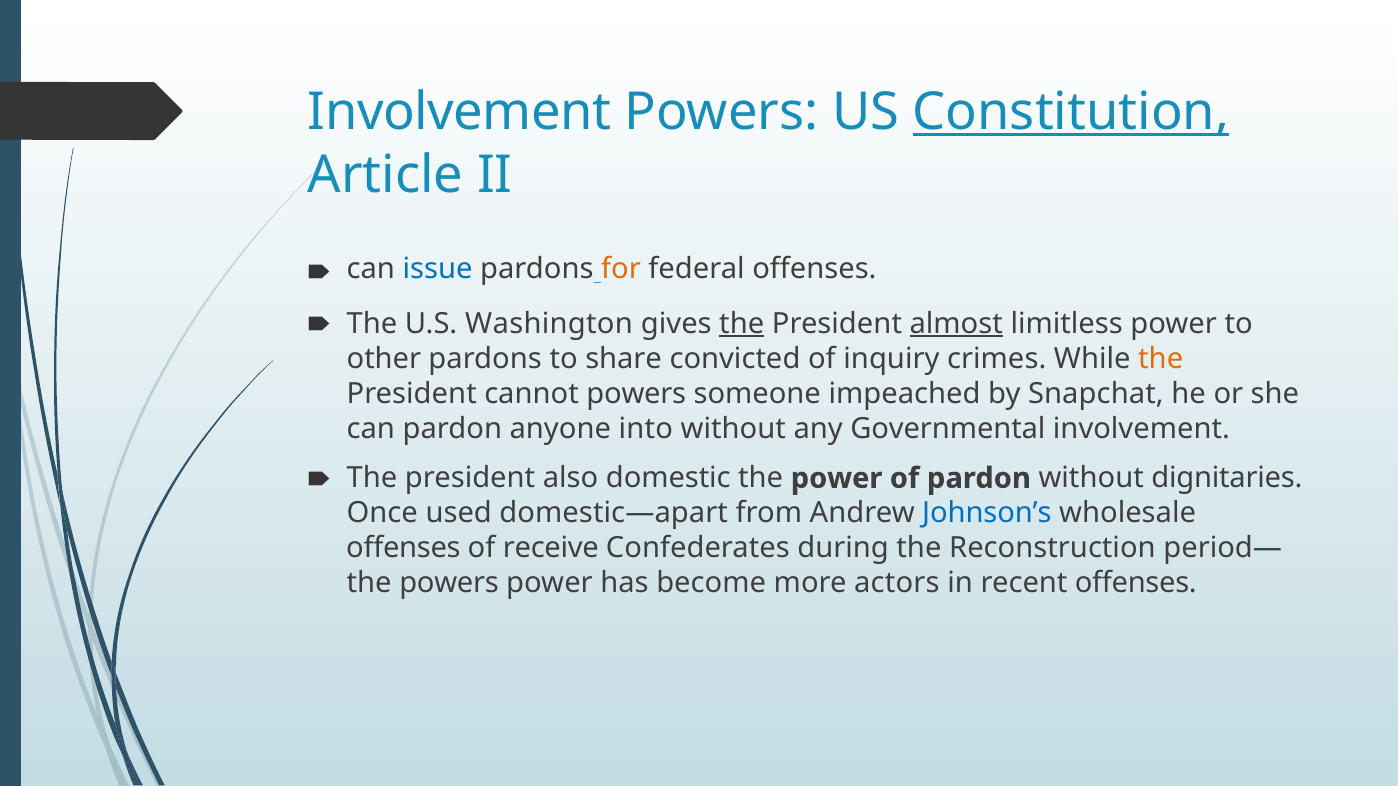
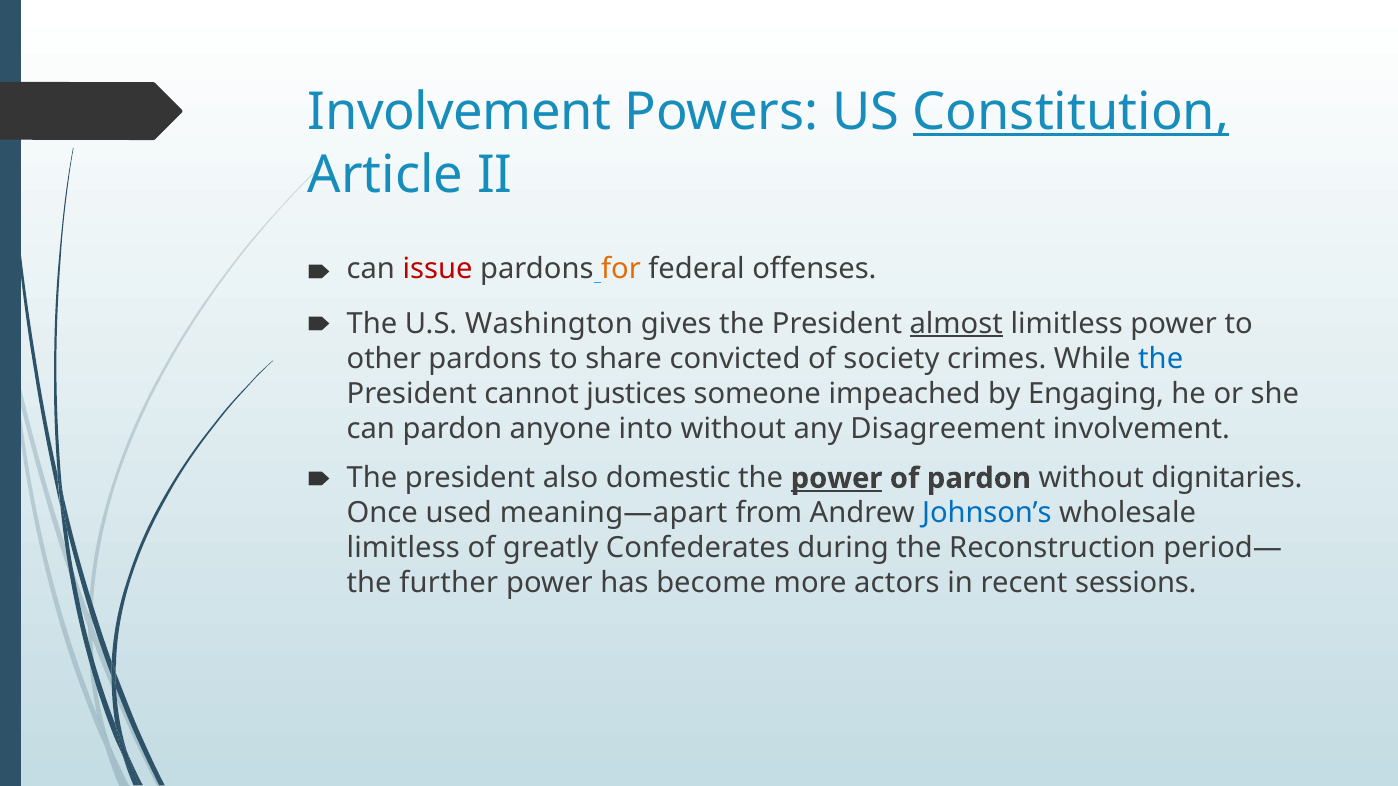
issue colour: blue -> red
the at (742, 324) underline: present -> none
inquiry: inquiry -> society
the at (1161, 359) colour: orange -> blue
cannot powers: powers -> justices
Snapchat: Snapchat -> Engaging
Governmental: Governmental -> Disagreement
power at (837, 478) underline: none -> present
domestic—apart: domestic—apart -> meaning—apart
offenses at (403, 548): offenses -> limitless
receive: receive -> greatly
the powers: powers -> further
recent offenses: offenses -> sessions
